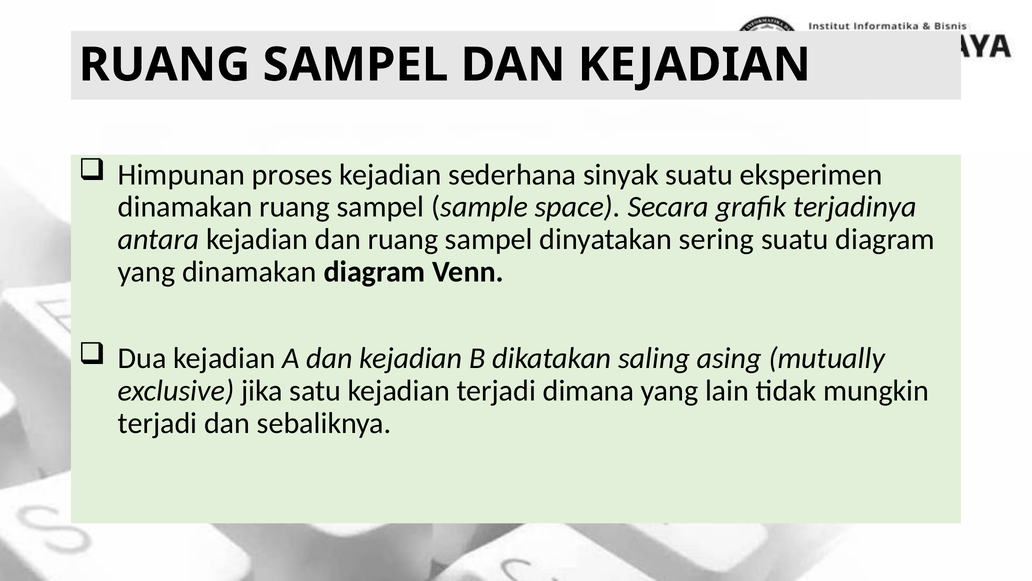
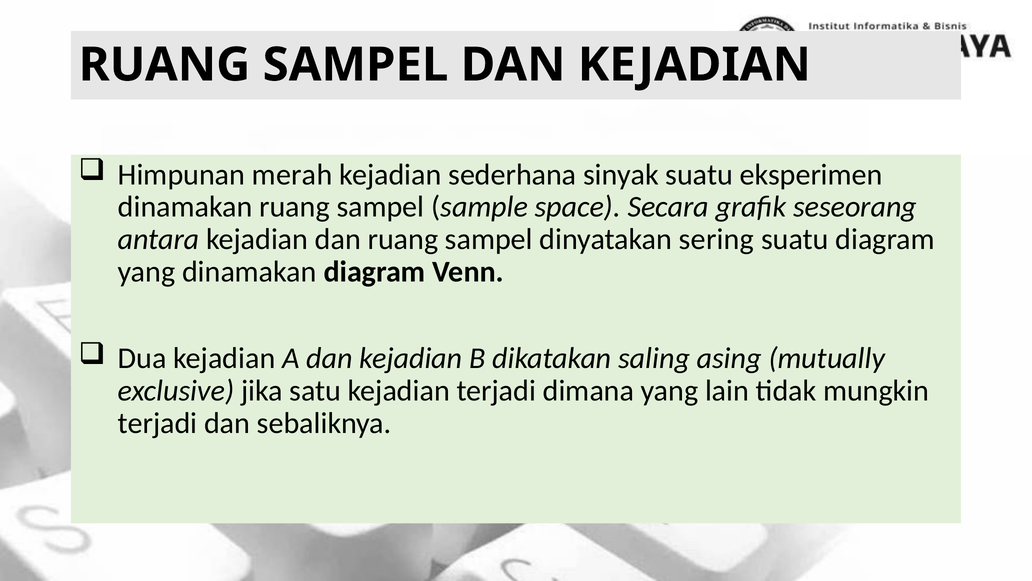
proses: proses -> merah
terjadinya: terjadinya -> seseorang
